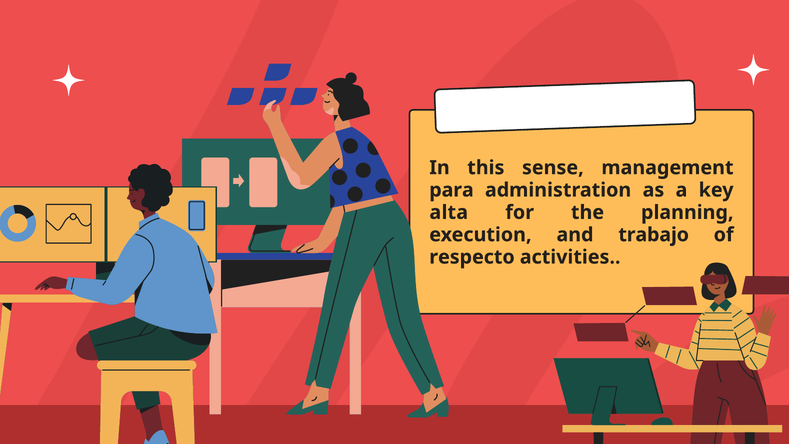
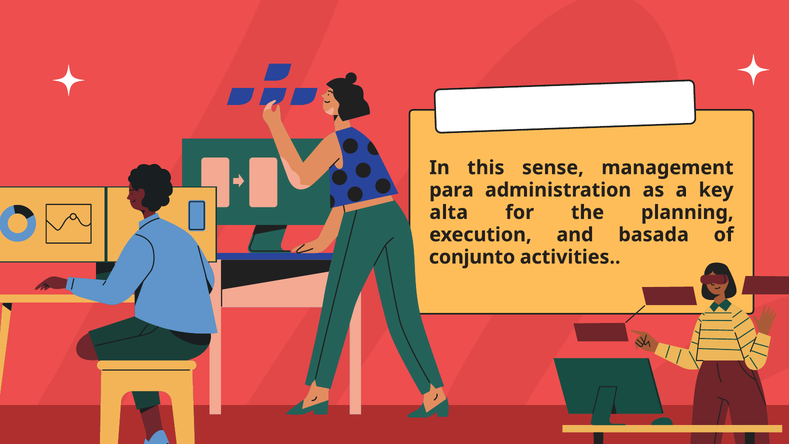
trabajo: trabajo -> basada
respecto: respecto -> conjunto
